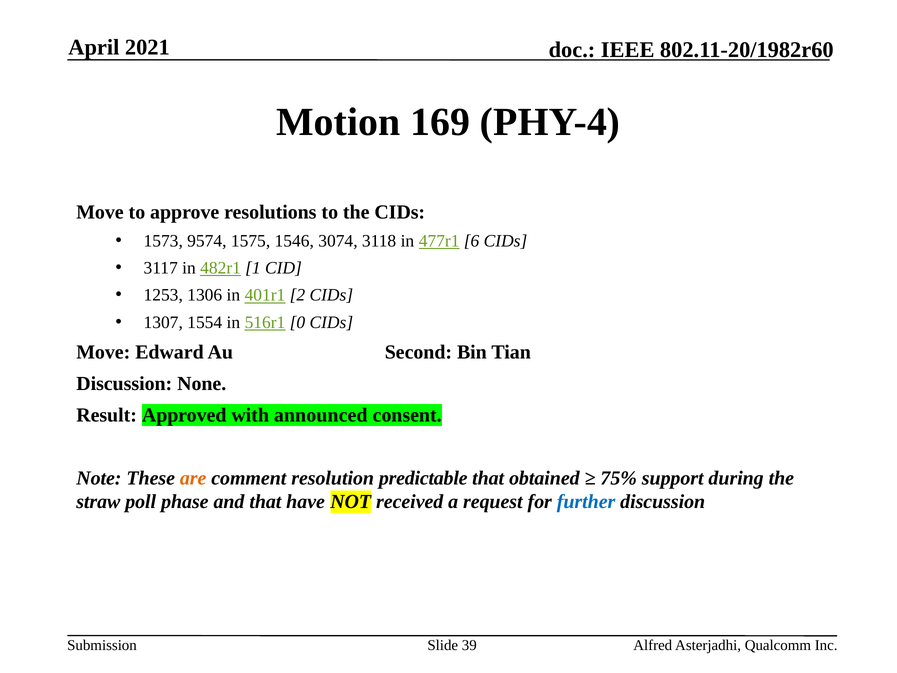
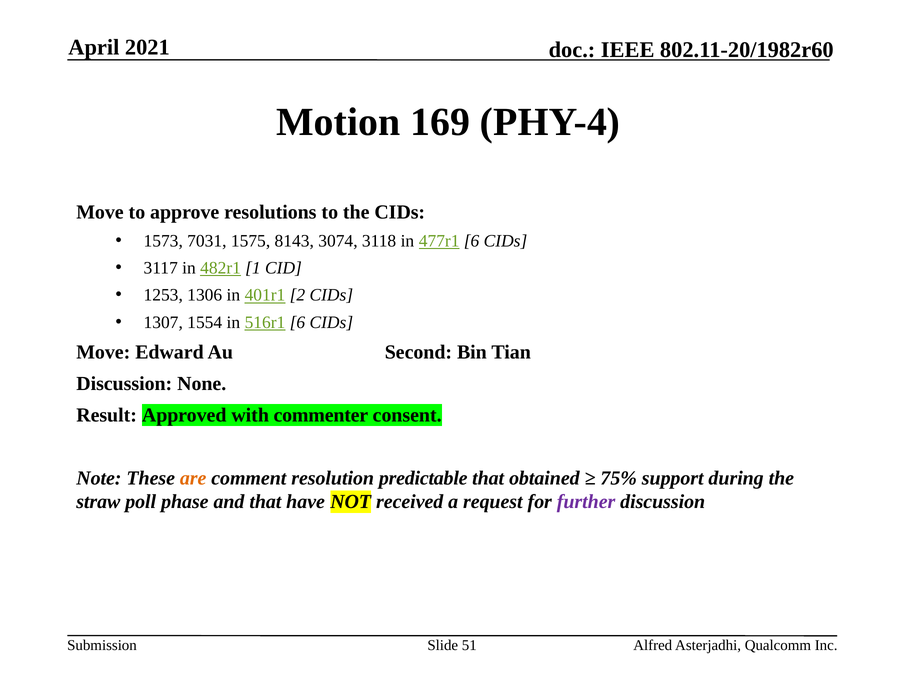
9574: 9574 -> 7031
1546: 1546 -> 8143
516r1 0: 0 -> 6
announced: announced -> commenter
further colour: blue -> purple
39: 39 -> 51
